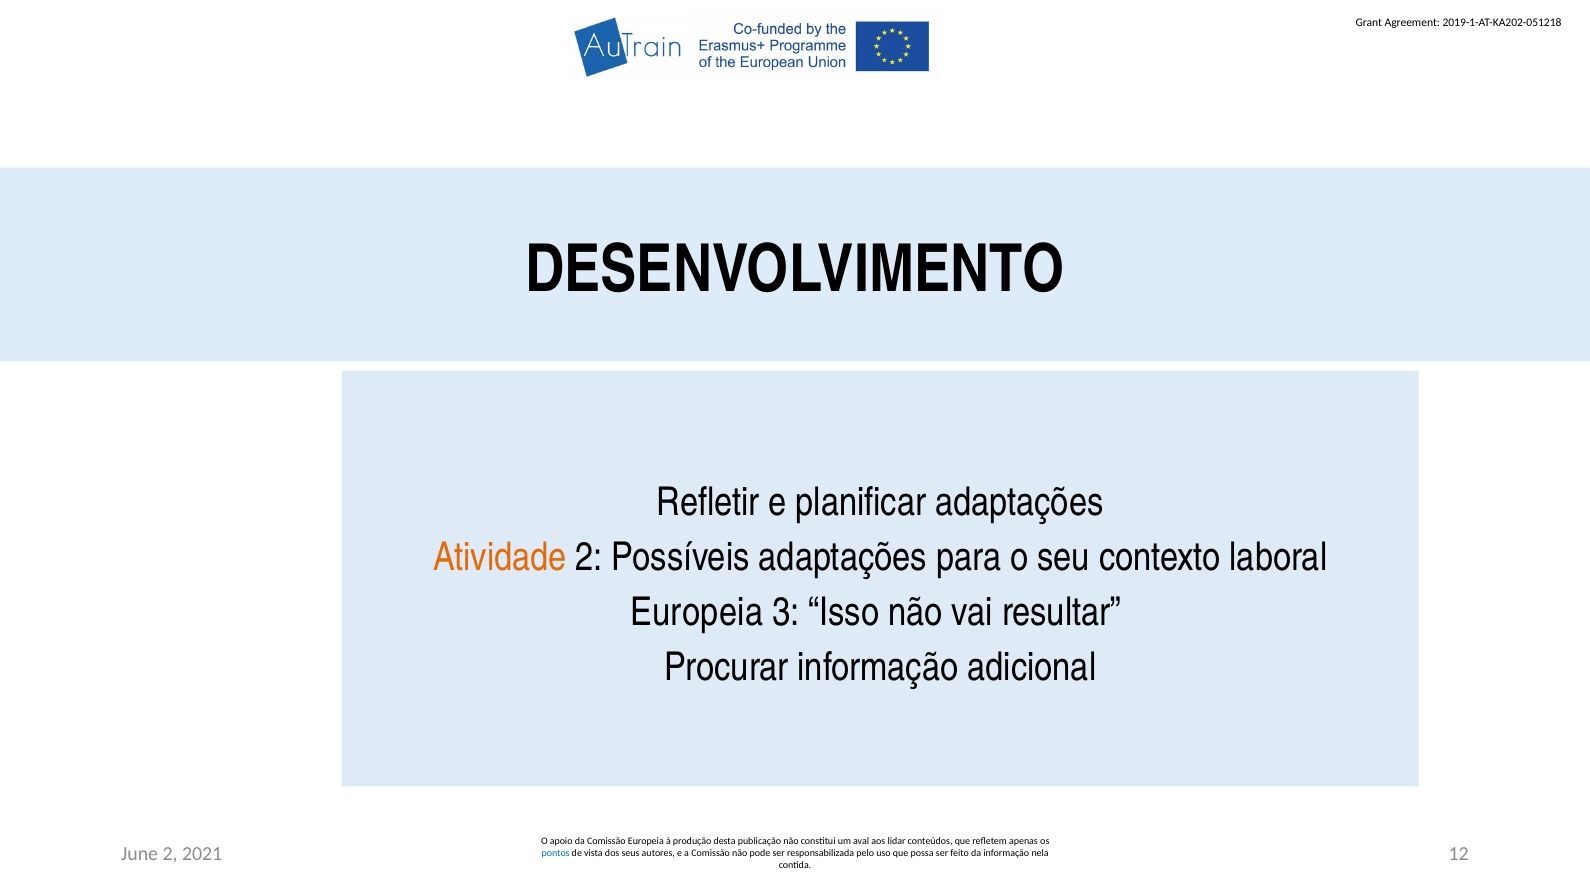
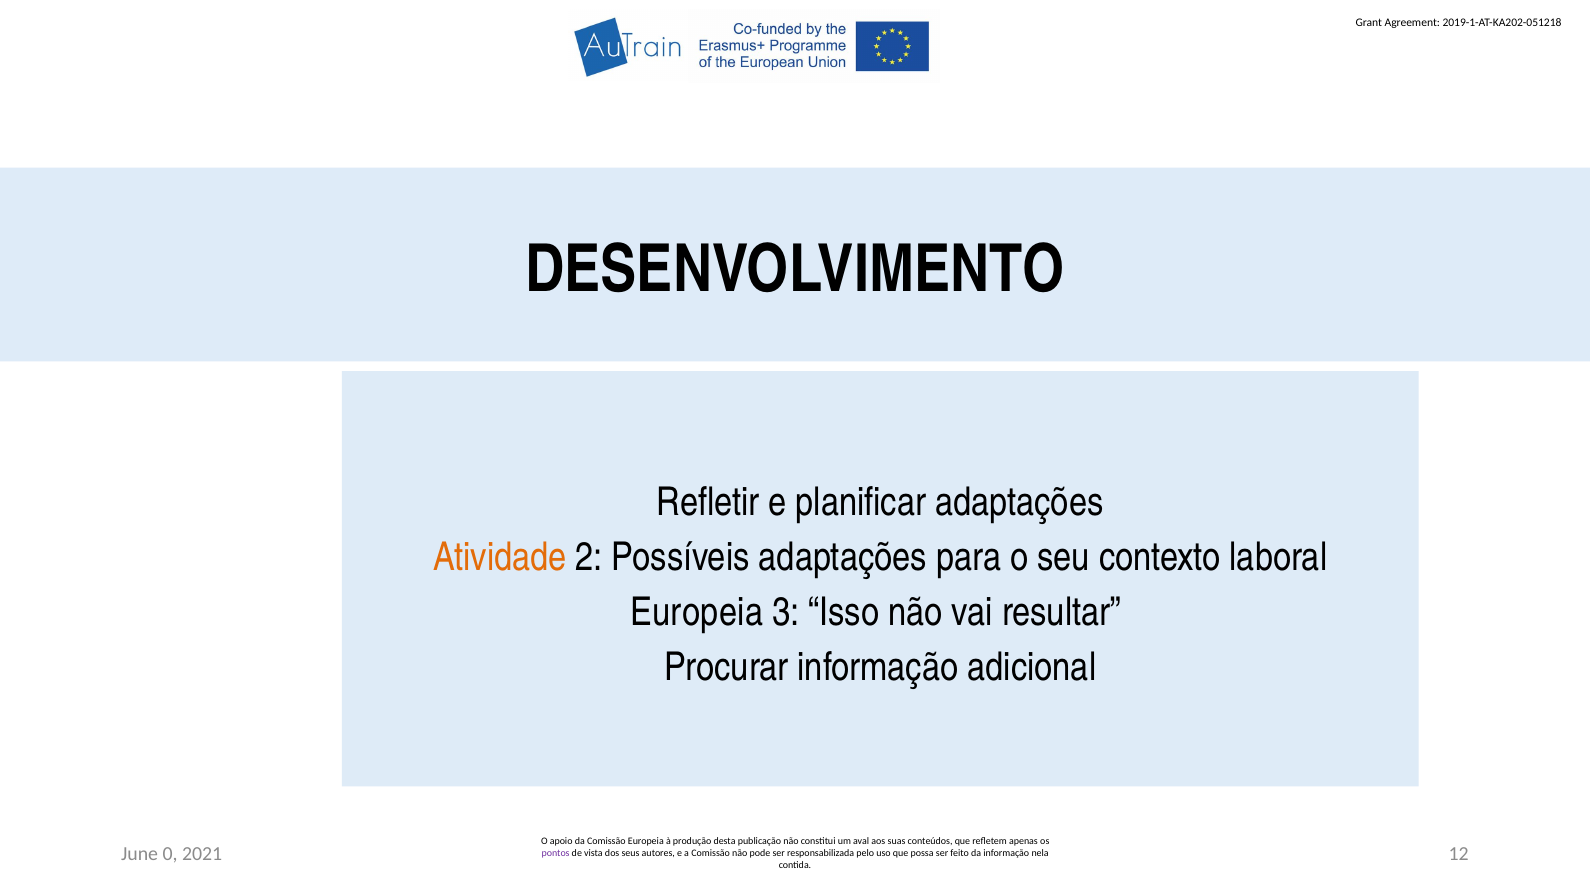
lidar: lidar -> suas
June 2: 2 -> 0
pontos colour: blue -> purple
